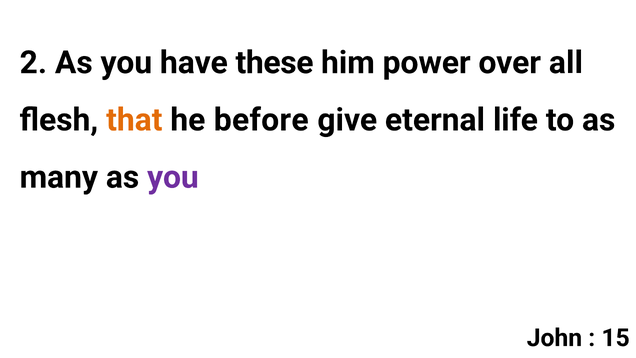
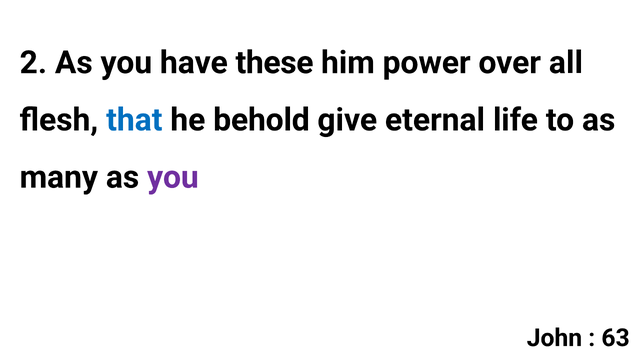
that colour: orange -> blue
before: before -> behold
15: 15 -> 63
